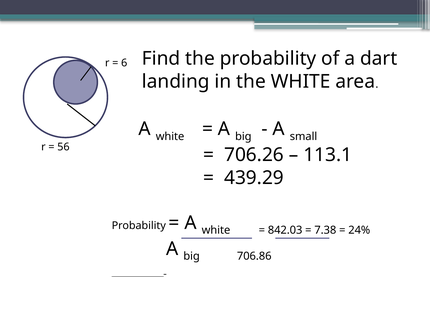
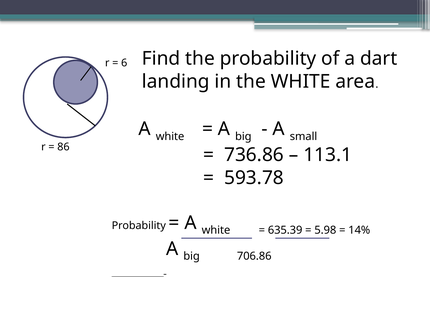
56: 56 -> 86
706.26: 706.26 -> 736.86
439.29: 439.29 -> 593.78
842.03: 842.03 -> 635.39
7.38: 7.38 -> 5.98
24%: 24% -> 14%
